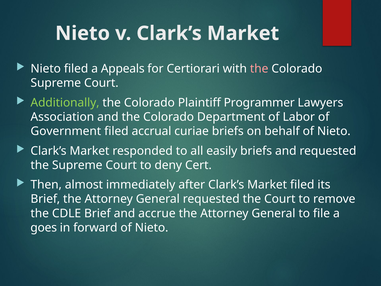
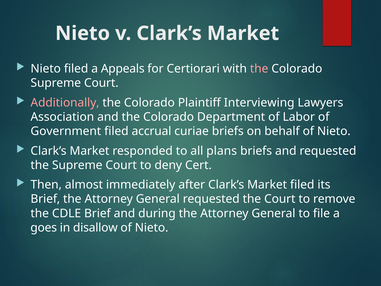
Additionally colour: light green -> pink
Programmer: Programmer -> Interviewing
easily: easily -> plans
accrue: accrue -> during
forward: forward -> disallow
